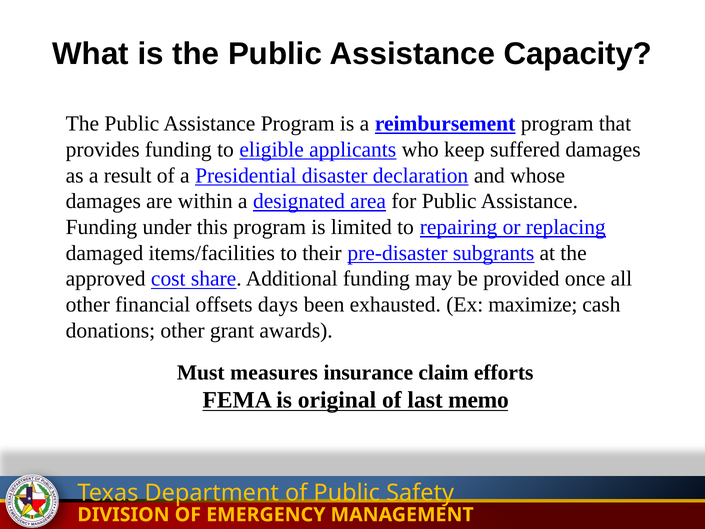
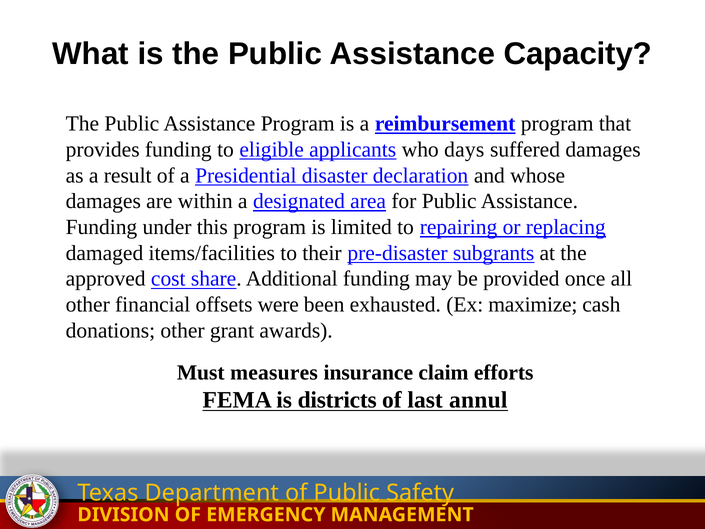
keep: keep -> days
days: days -> were
original: original -> districts
memo: memo -> annul
